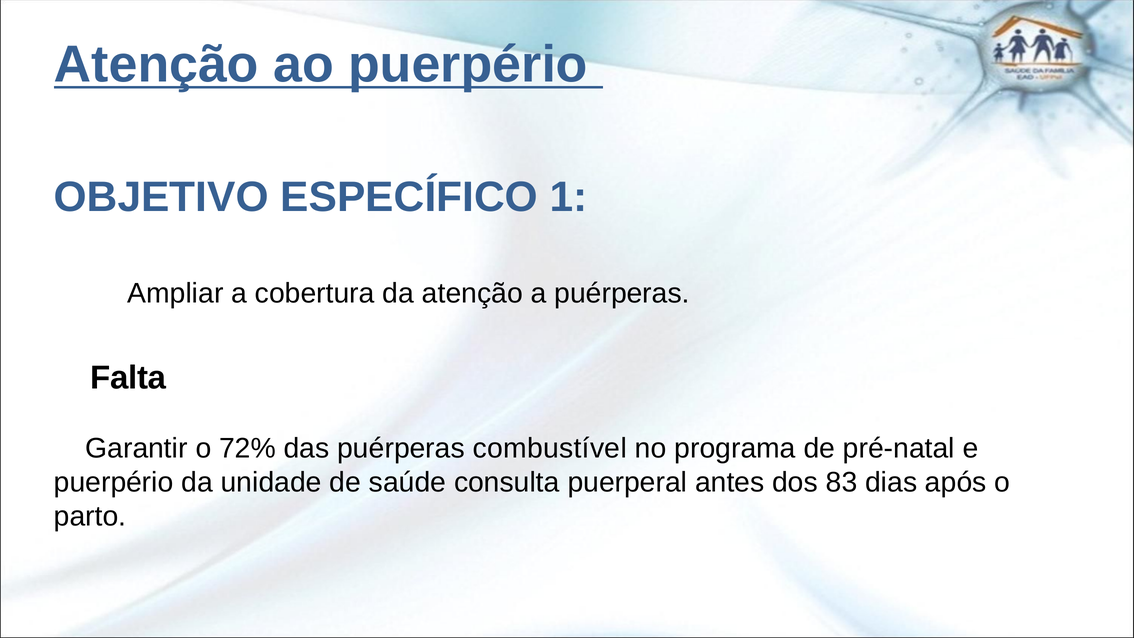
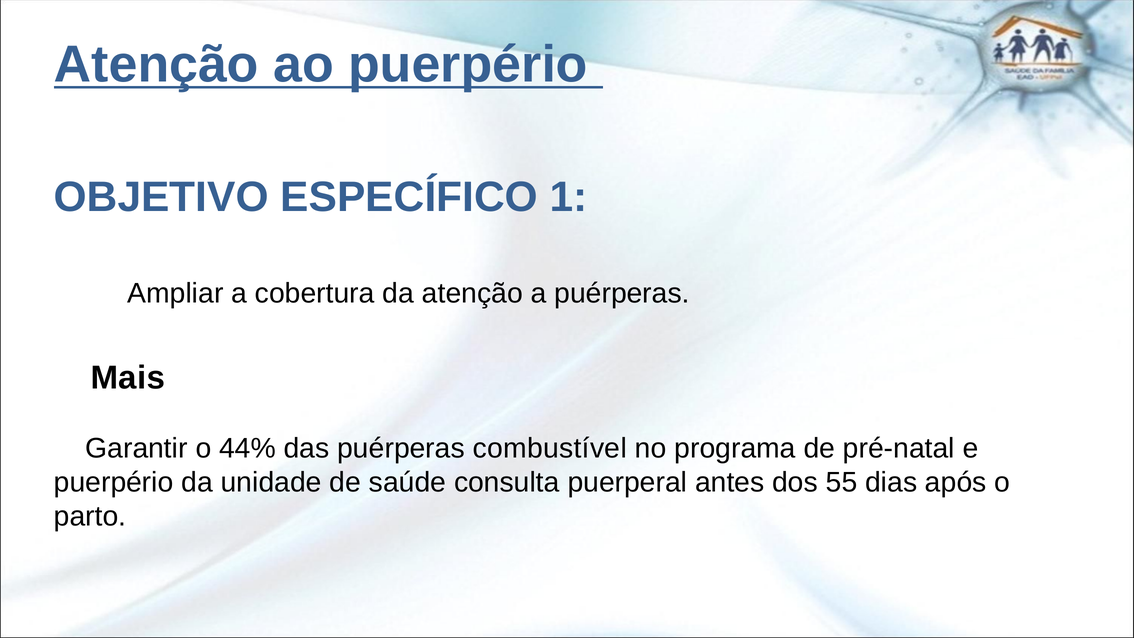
Falta: Falta -> Mais
72%: 72% -> 44%
83: 83 -> 55
